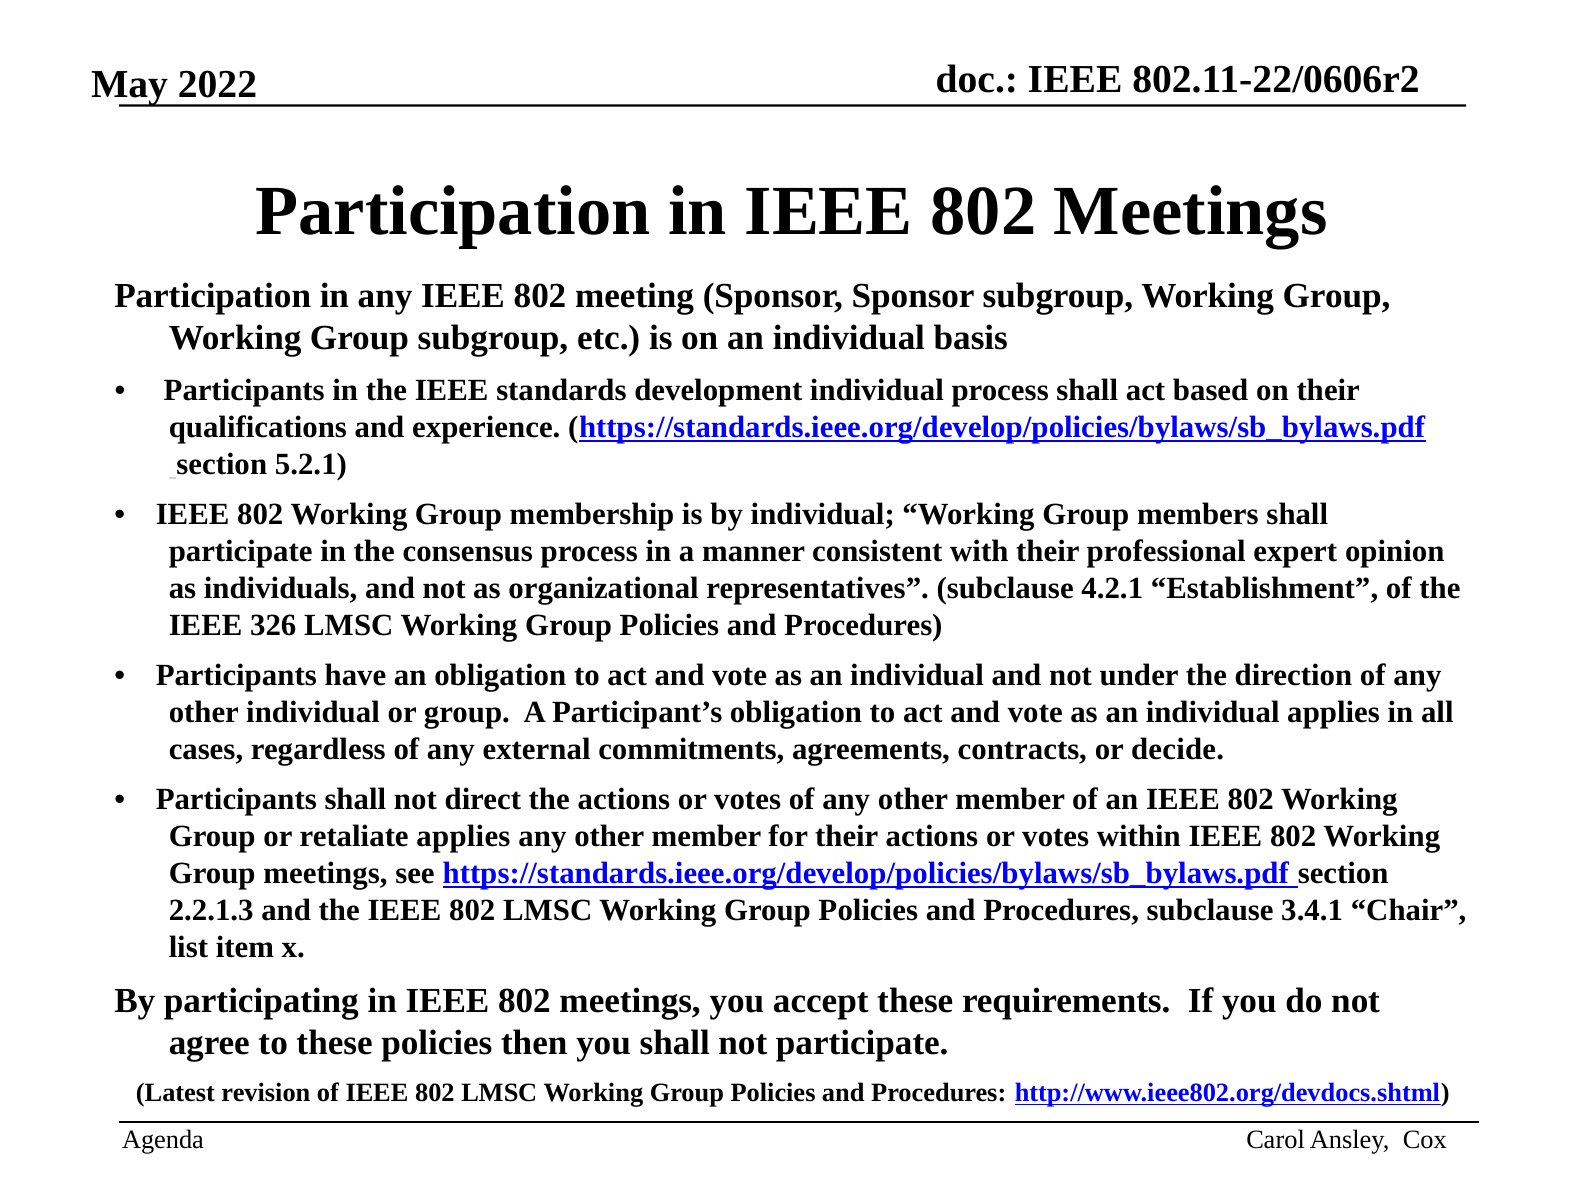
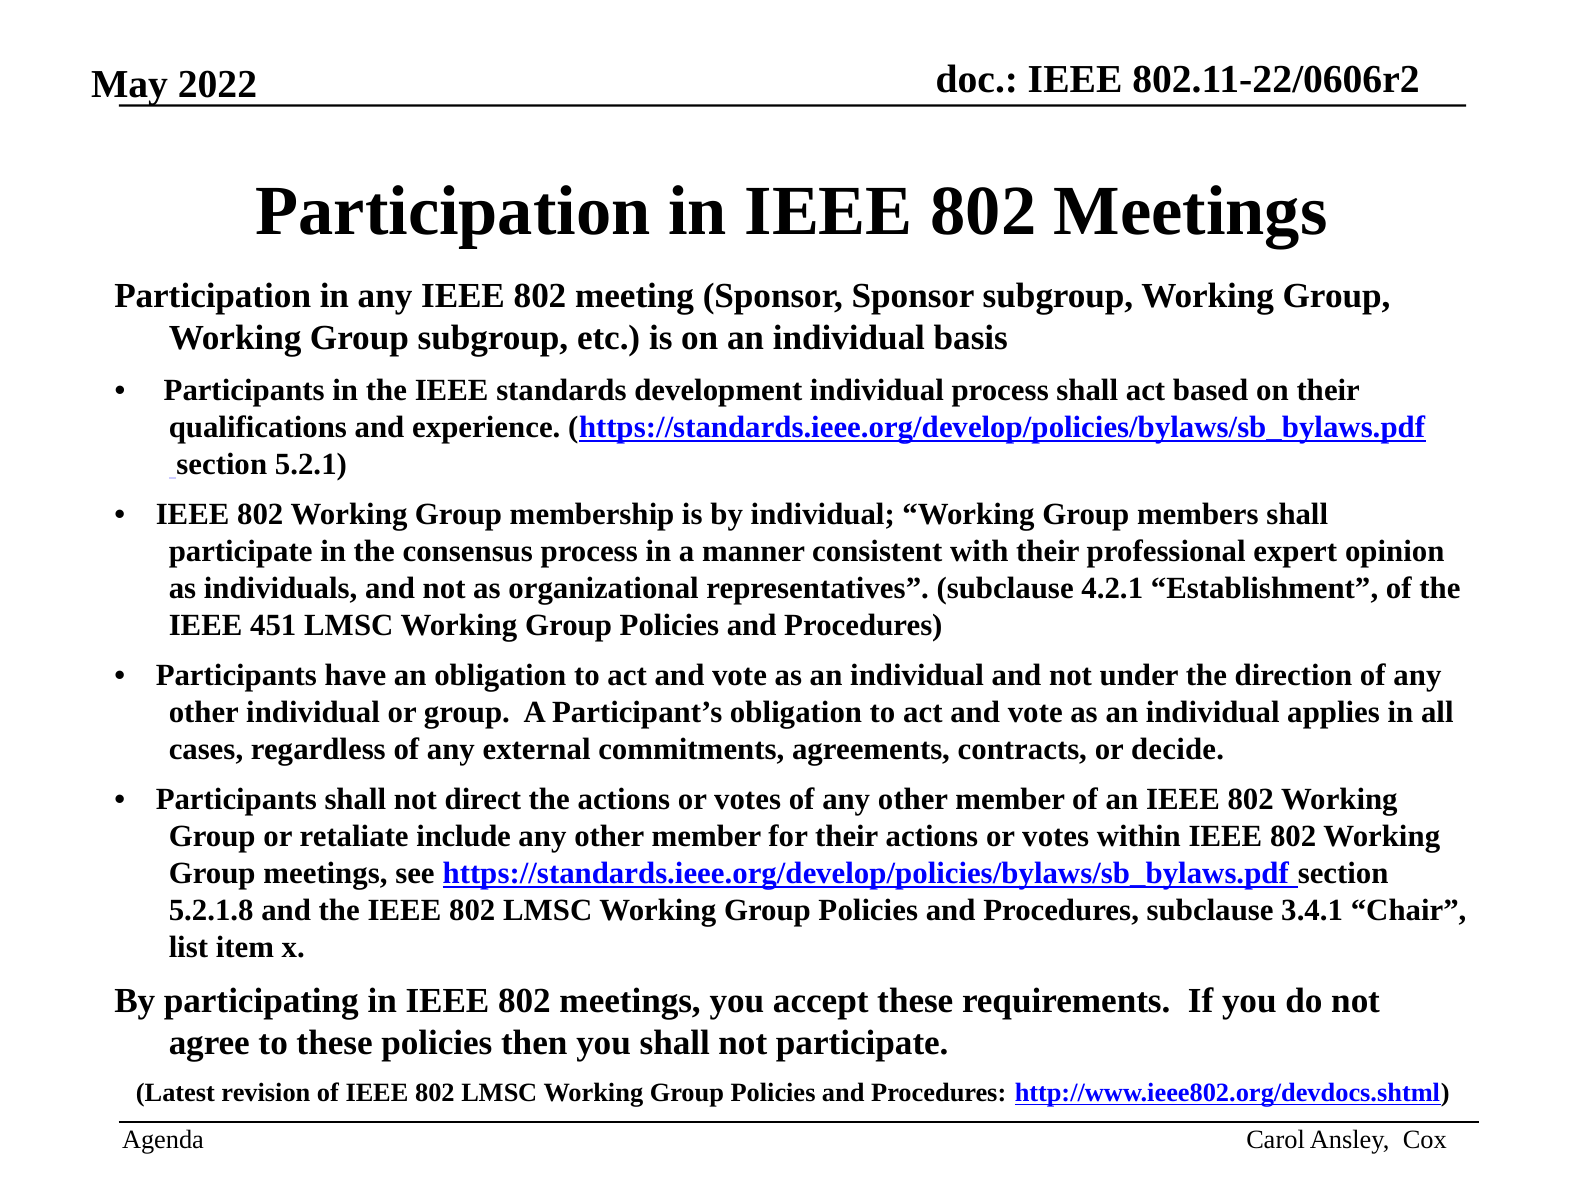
326: 326 -> 451
retaliate applies: applies -> include
2.2.1.3: 2.2.1.3 -> 5.2.1.8
